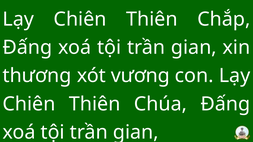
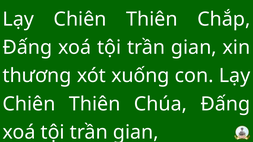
vương: vương -> xuống
